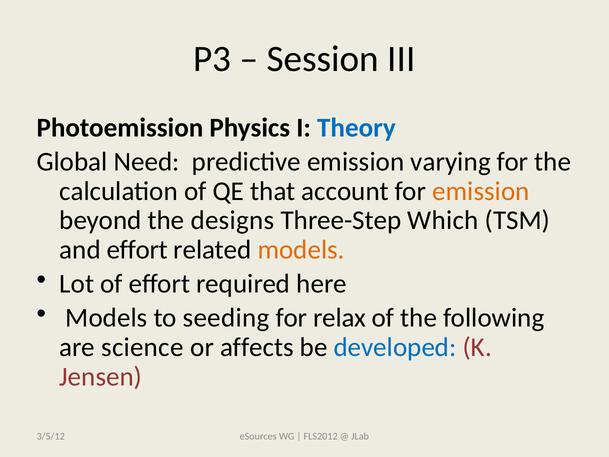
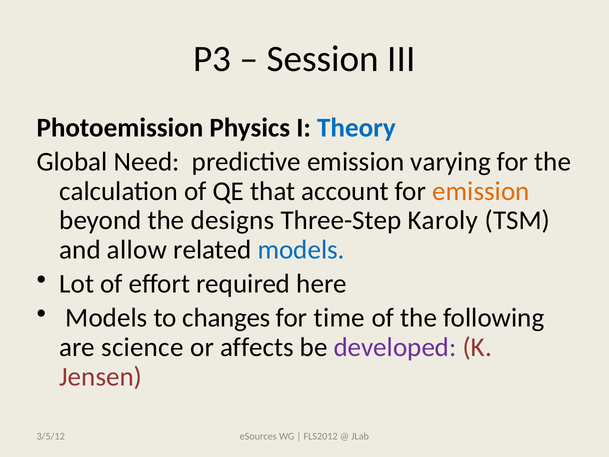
Which: Which -> Karoly
and effort: effort -> allow
models at (301, 250) colour: orange -> blue
seeding: seeding -> changes
relax: relax -> time
developed colour: blue -> purple
